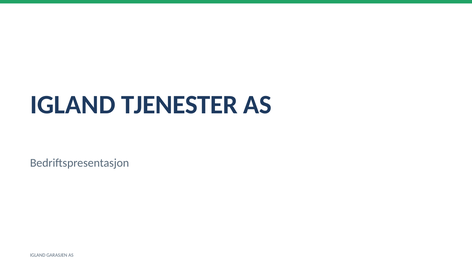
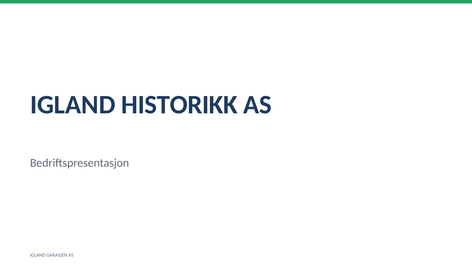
TJENESTER: TJENESTER -> HISTORIKK
